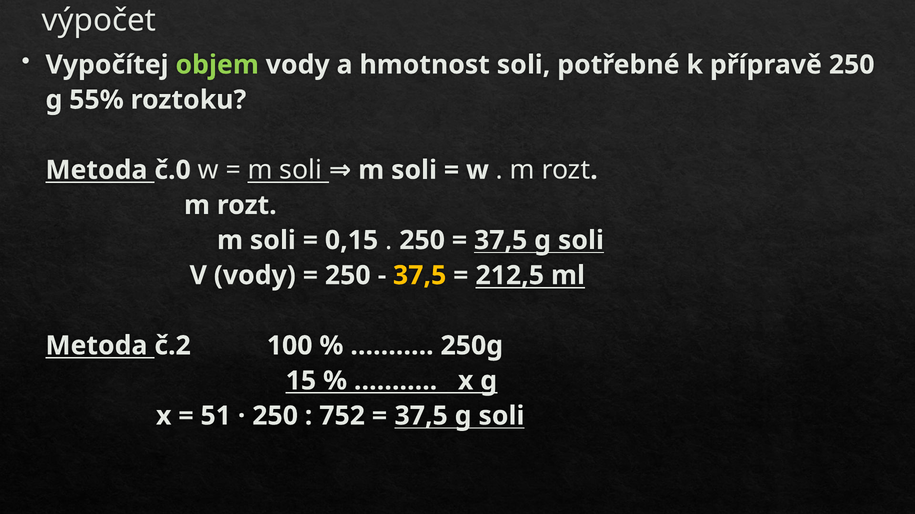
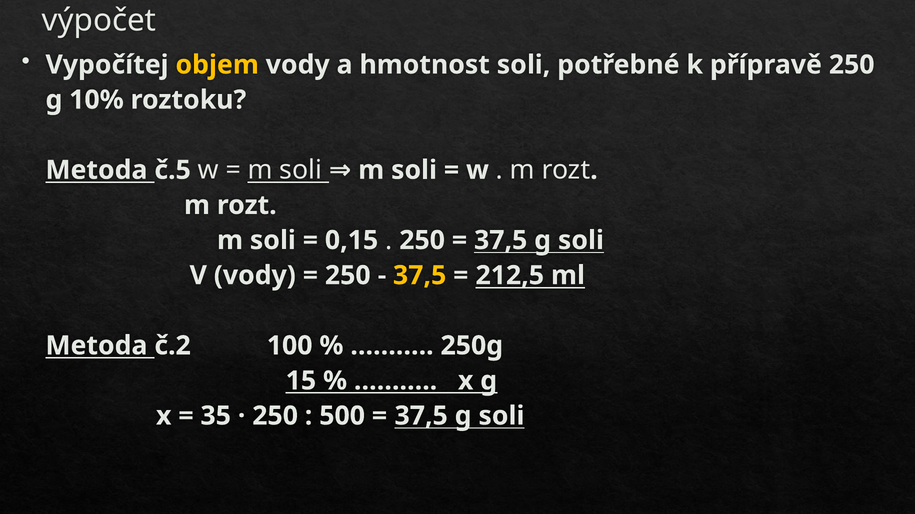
objem colour: light green -> yellow
55%: 55% -> 10%
č.0: č.0 -> č.5
51: 51 -> 35
752: 752 -> 500
